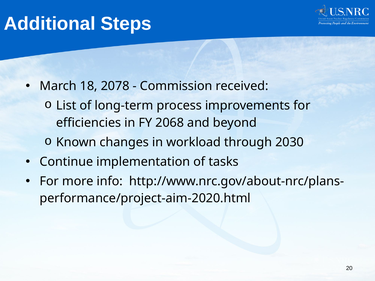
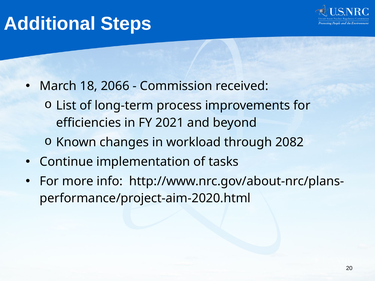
2078: 2078 -> 2066
2068: 2068 -> 2021
2030: 2030 -> 2082
